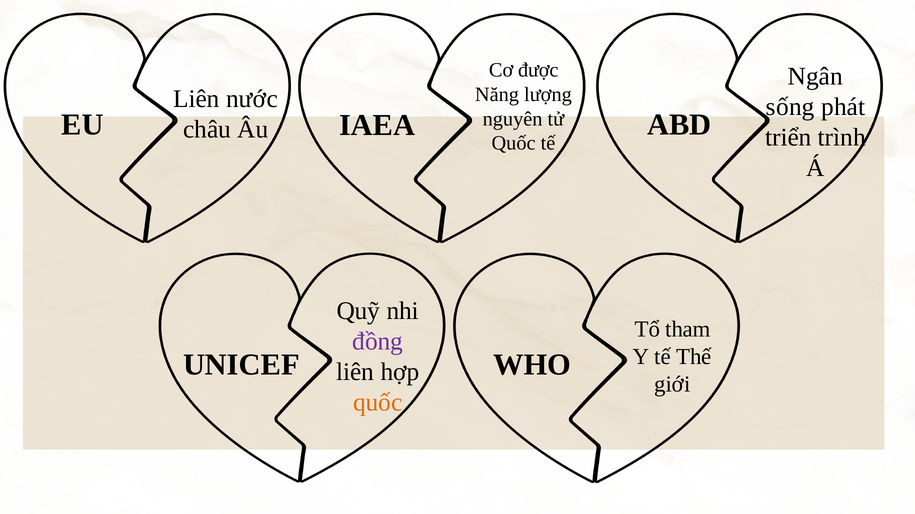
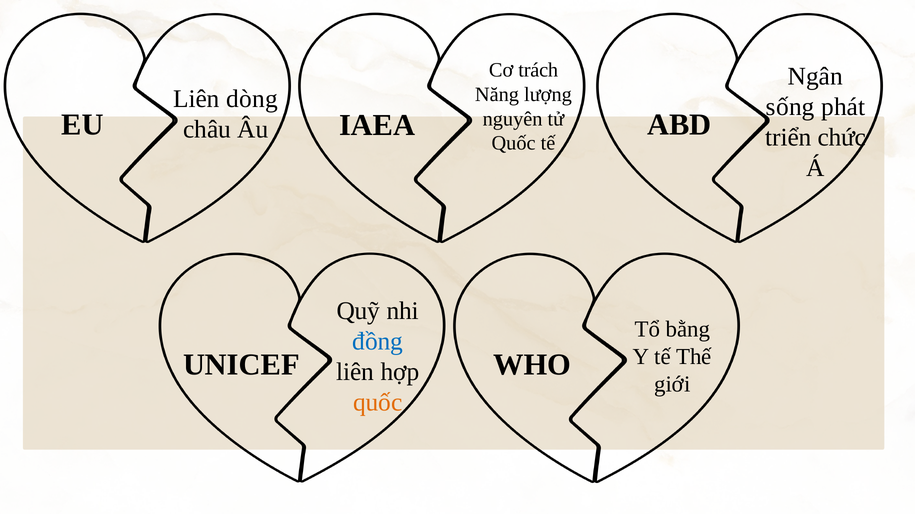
được: được -> trách
nước: nước -> dòng
trình: trình -> chức
tham: tham -> bằng
đồng colour: purple -> blue
